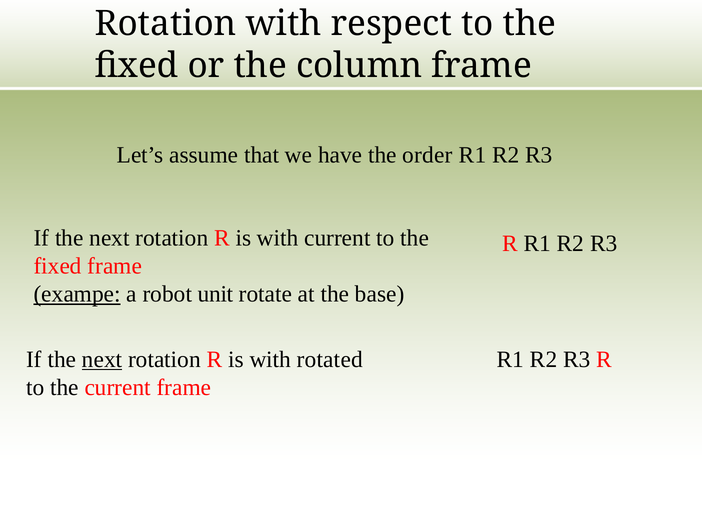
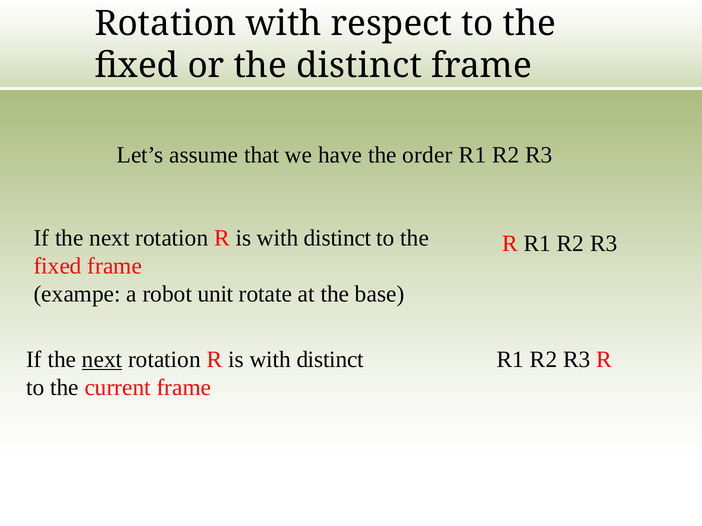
the column: column -> distinct
current at (337, 238): current -> distinct
exampe underline: present -> none
rotated at (330, 360): rotated -> distinct
